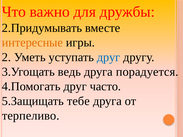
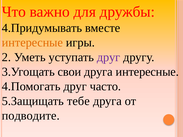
2.Придумывать: 2.Придумывать -> 4.Придумывать
друг at (109, 57) colour: blue -> purple
ведь: ведь -> свои
друга порадуется: порадуется -> интересные
терпеливо: терпеливо -> подводите
